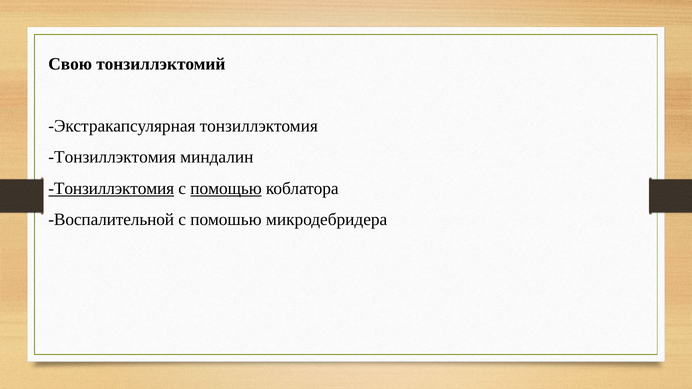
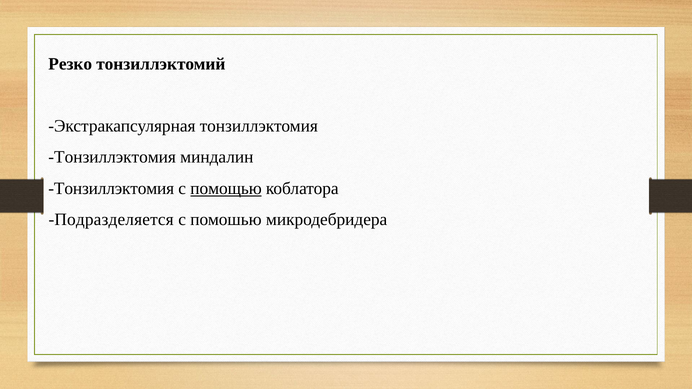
Свою: Свою -> Резко
Тонзиллэктомия at (111, 189) underline: present -> none
Воспалительной: Воспалительной -> Подразделяется
